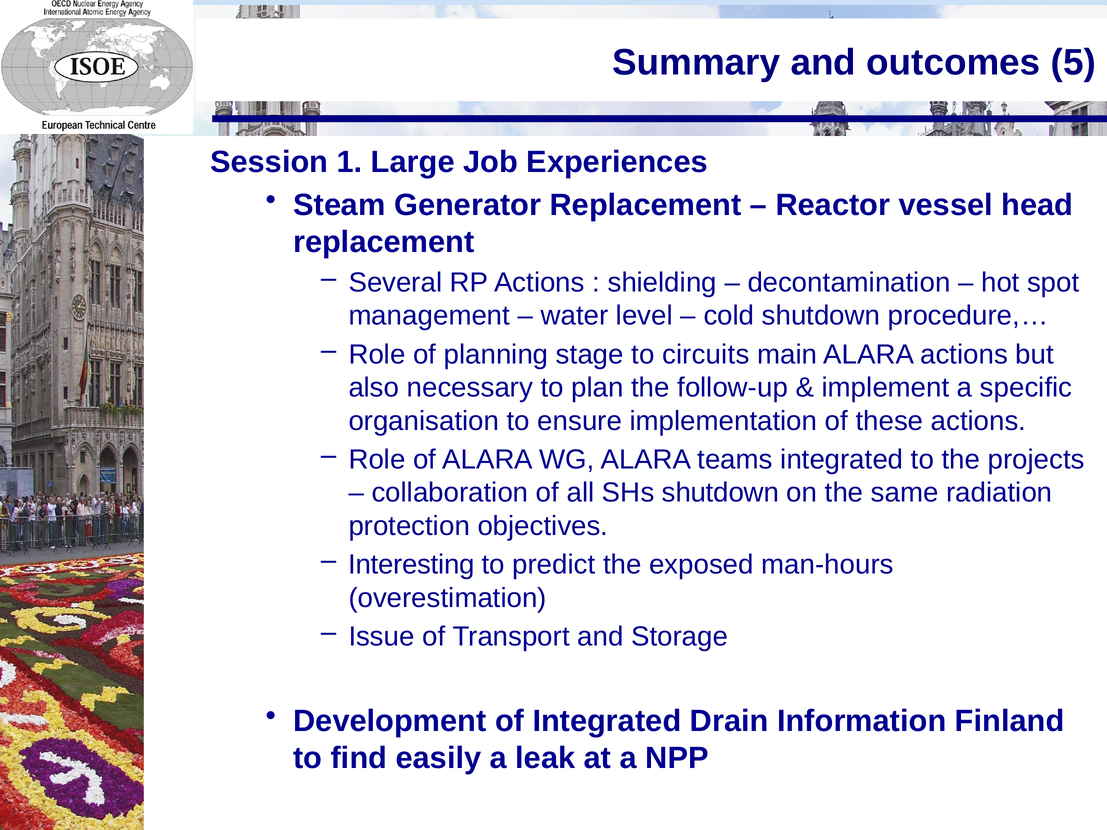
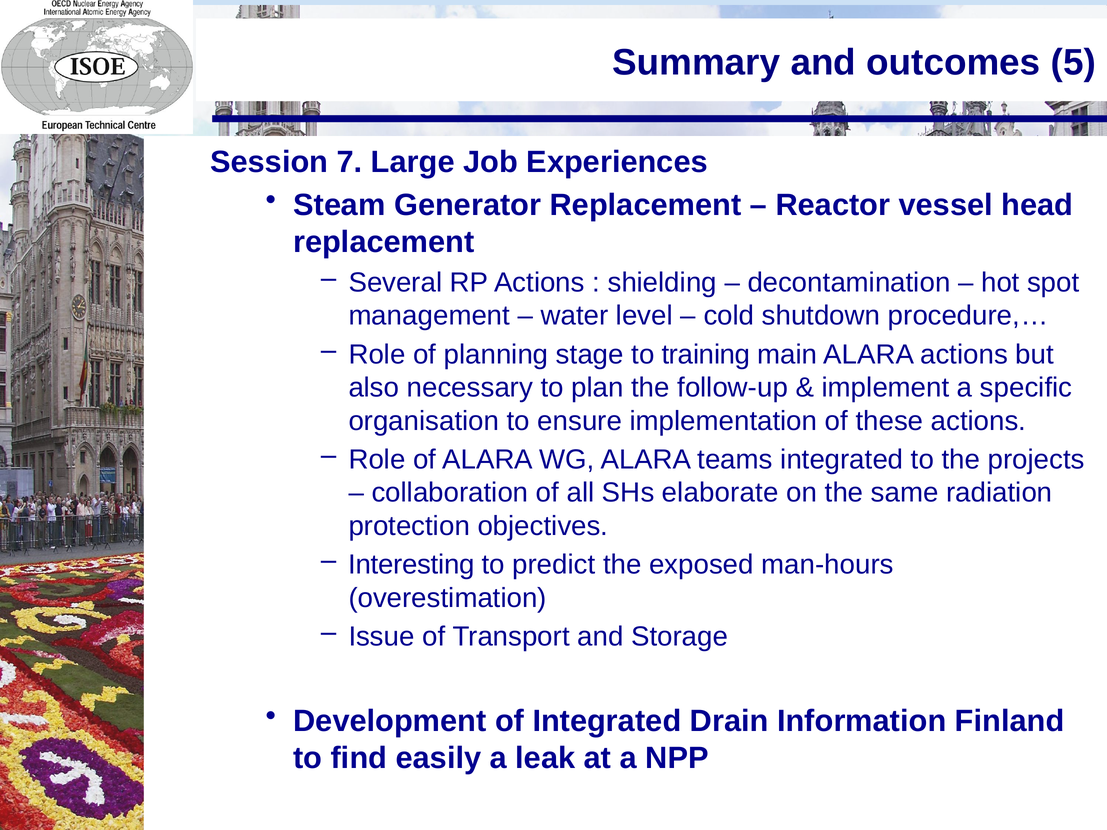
1: 1 -> 7
circuits: circuits -> training
SHs shutdown: shutdown -> elaborate
